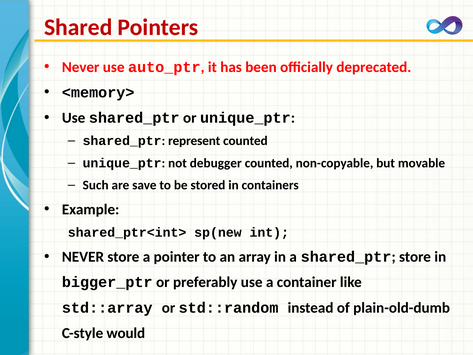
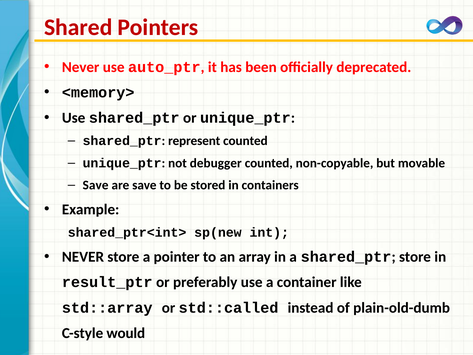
Such at (96, 185): Such -> Save
bigger_ptr: bigger_ptr -> result_ptr
std::random: std::random -> std::called
